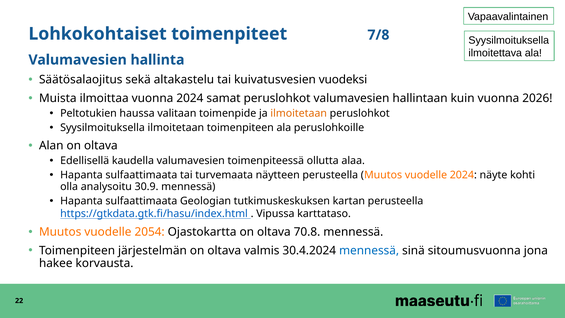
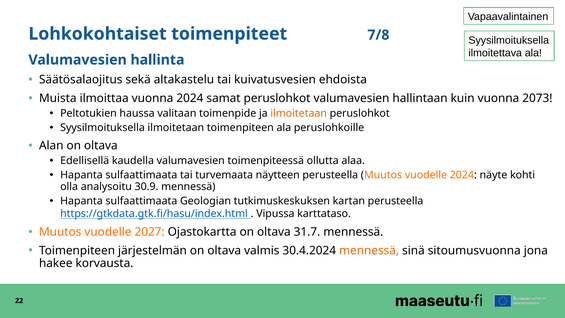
vuodeksi: vuodeksi -> ehdoista
2026: 2026 -> 2073
2054: 2054 -> 2027
70.8: 70.8 -> 31.7
mennessä at (369, 250) colour: blue -> orange
